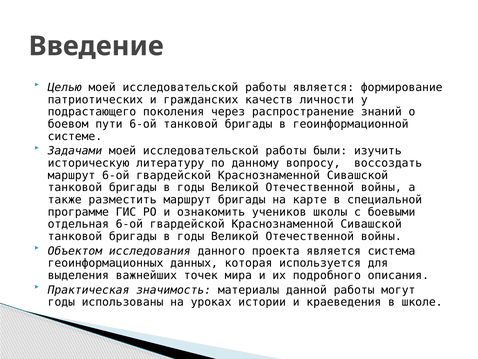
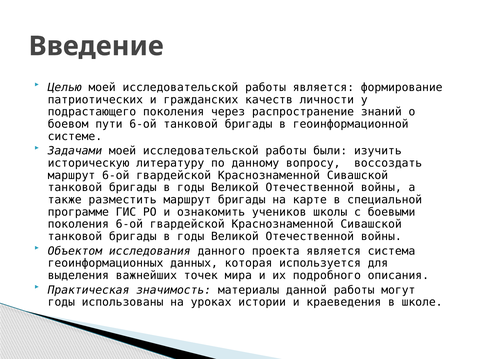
отдельная at (78, 224): отдельная -> поколения
